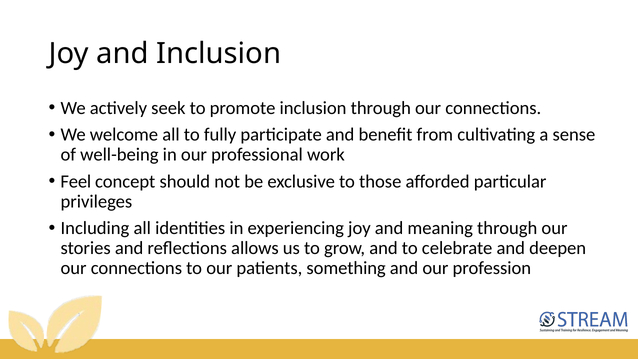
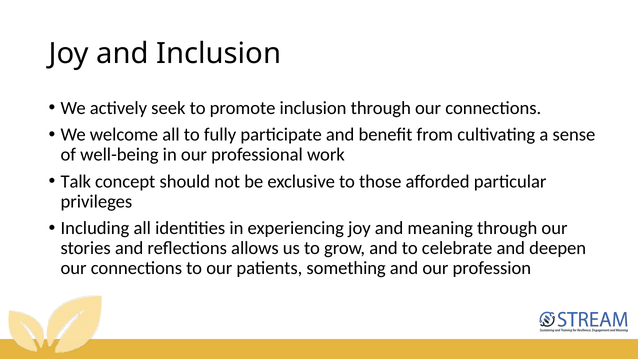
Feel: Feel -> Talk
